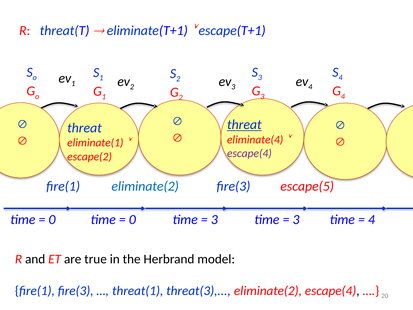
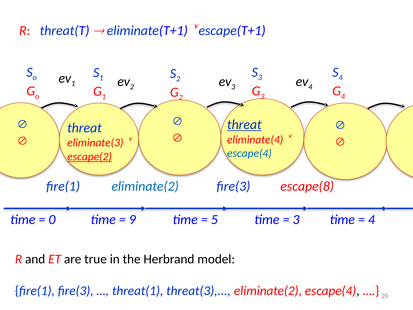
eliminate(1: eliminate(1 -> eliminate(3
escape(4 at (249, 153) colour: purple -> blue
escape(2 underline: none -> present
escape(5: escape(5 -> escape(8
0 at (132, 219): 0 -> 9
3 at (214, 219): 3 -> 5
